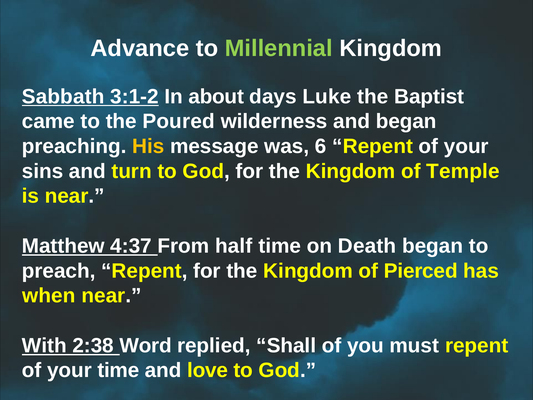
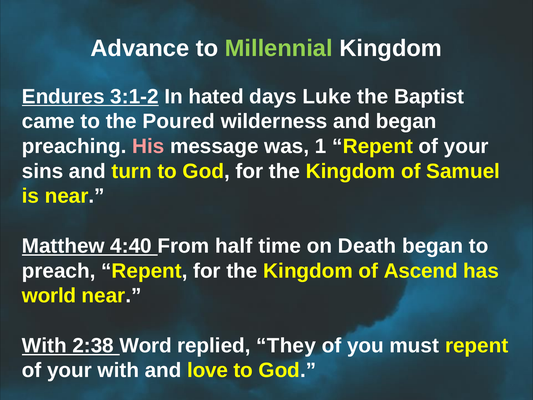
Sabbath: Sabbath -> Endures
about: about -> hated
His colour: yellow -> pink
6: 6 -> 1
Temple: Temple -> Samuel
4:37: 4:37 -> 4:40
Pierced: Pierced -> Ascend
when: when -> world
Shall: Shall -> They
your time: time -> with
